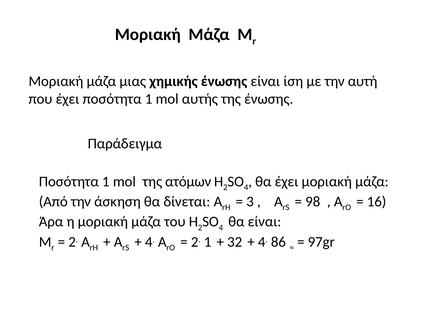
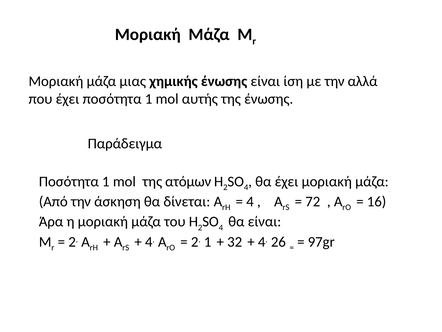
αυτή: αυτή -> αλλά
3 at (250, 201): 3 -> 4
98: 98 -> 72
86: 86 -> 26
